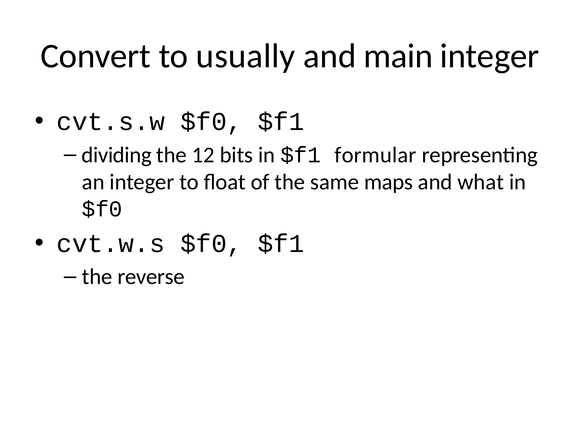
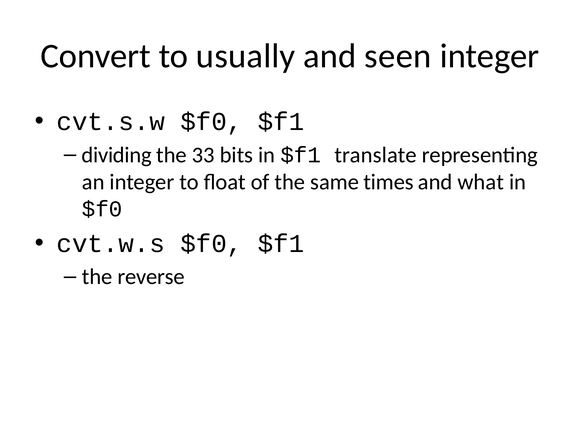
main: main -> seen
12: 12 -> 33
formular: formular -> translate
maps: maps -> times
